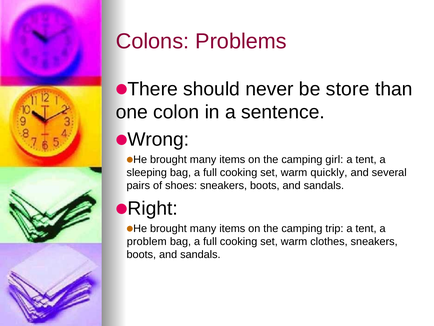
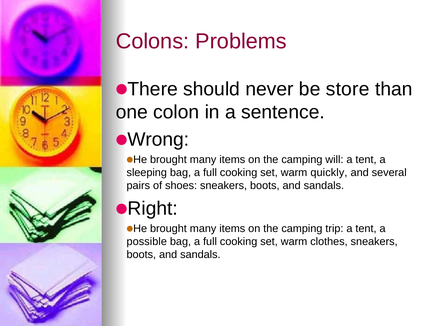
girl: girl -> will
problem: problem -> possible
